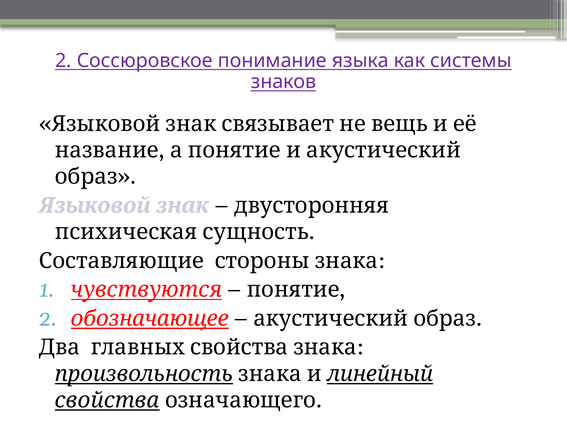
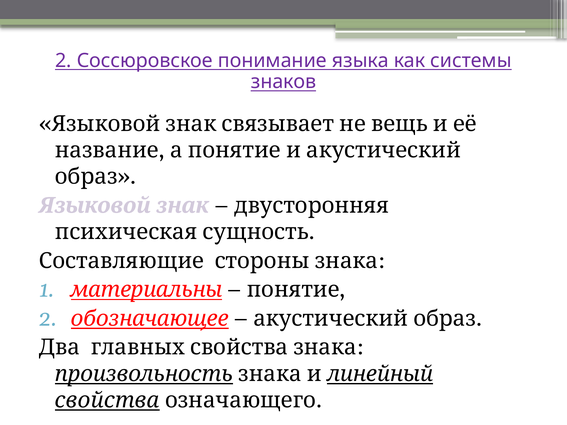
чувствуются: чувствуются -> материальны
